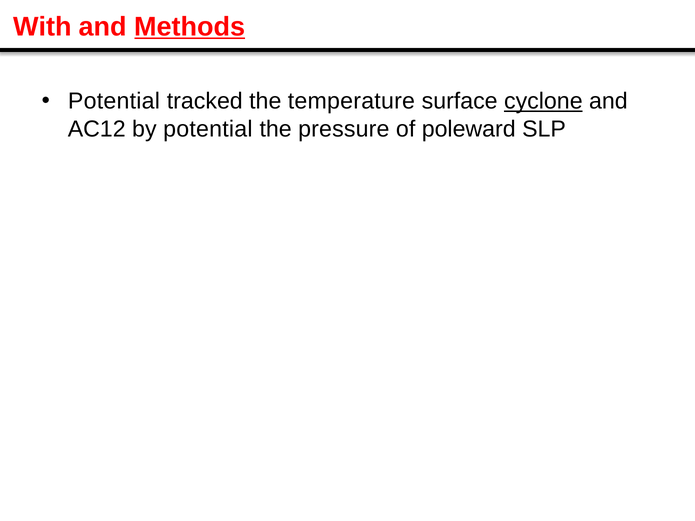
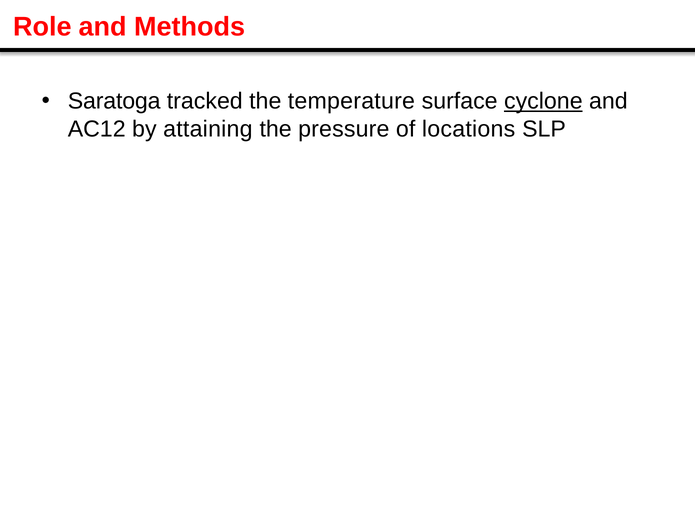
With: With -> Role
Methods underline: present -> none
Potential at (114, 101): Potential -> Saratoga
by potential: potential -> attaining
poleward: poleward -> locations
